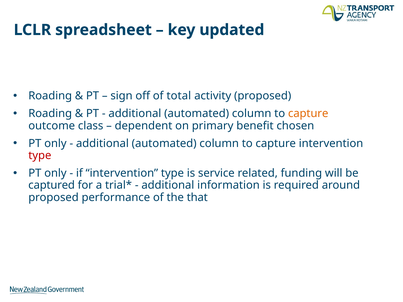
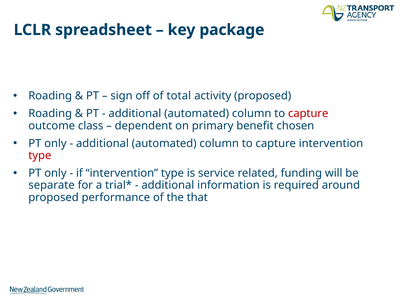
updated: updated -> package
capture at (308, 114) colour: orange -> red
captured: captured -> separate
